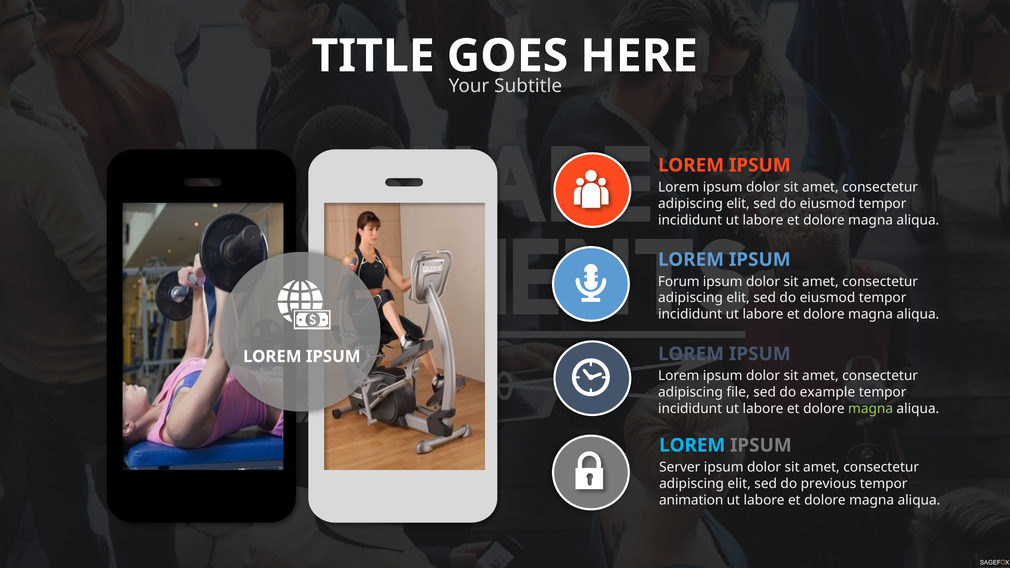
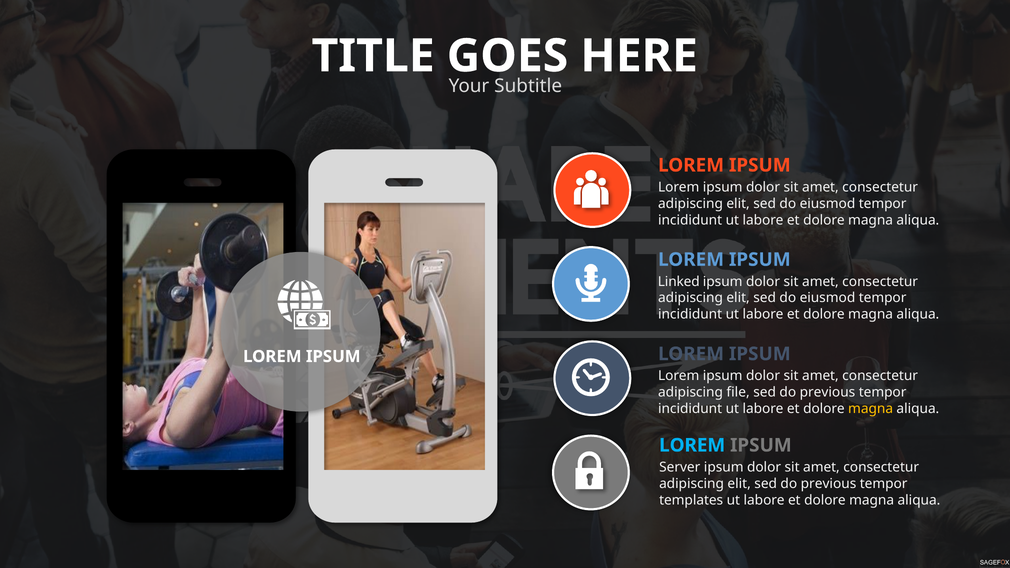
Forum: Forum -> Linked
example at (827, 392): example -> previous
magna at (871, 409) colour: light green -> yellow
animation: animation -> templates
